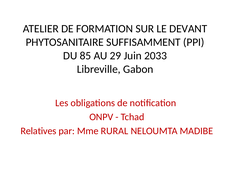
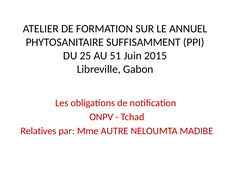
DEVANT: DEVANT -> ANNUEL
85: 85 -> 25
29: 29 -> 51
2033: 2033 -> 2015
RURAL: RURAL -> AUTRE
